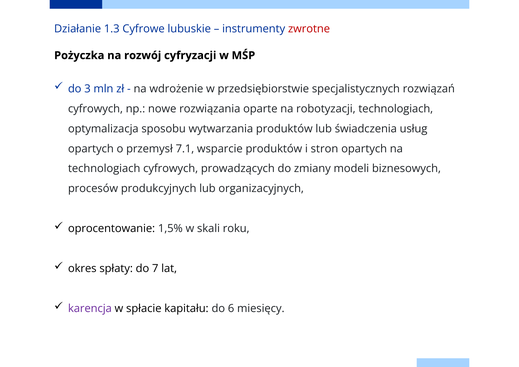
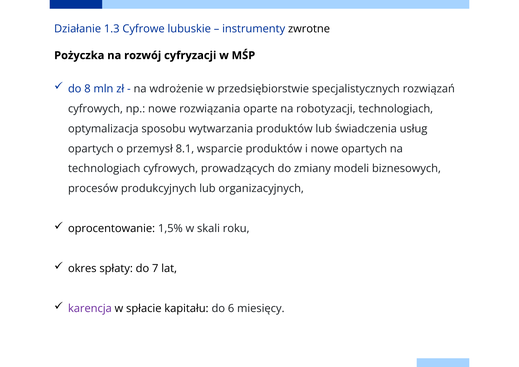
zwrotne colour: red -> black
3: 3 -> 8
7.1: 7.1 -> 8.1
i stron: stron -> nowe
